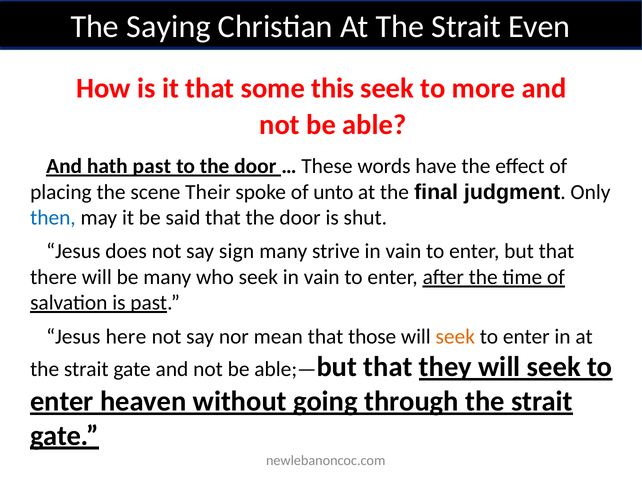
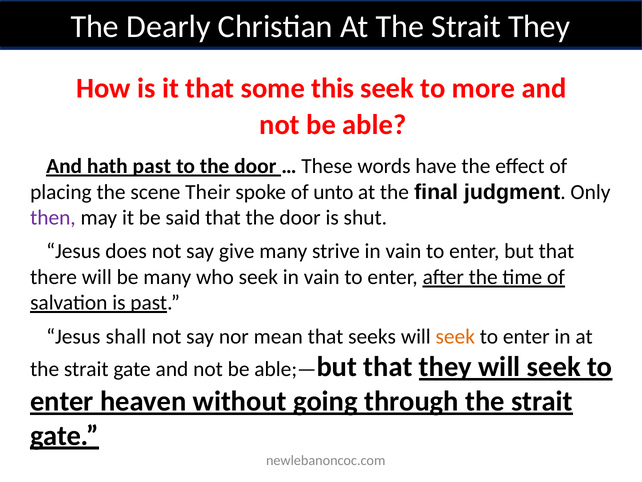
Saying: Saying -> Dearly
Strait Even: Even -> They
then colour: blue -> purple
sign: sign -> give
here: here -> shall
those: those -> seeks
